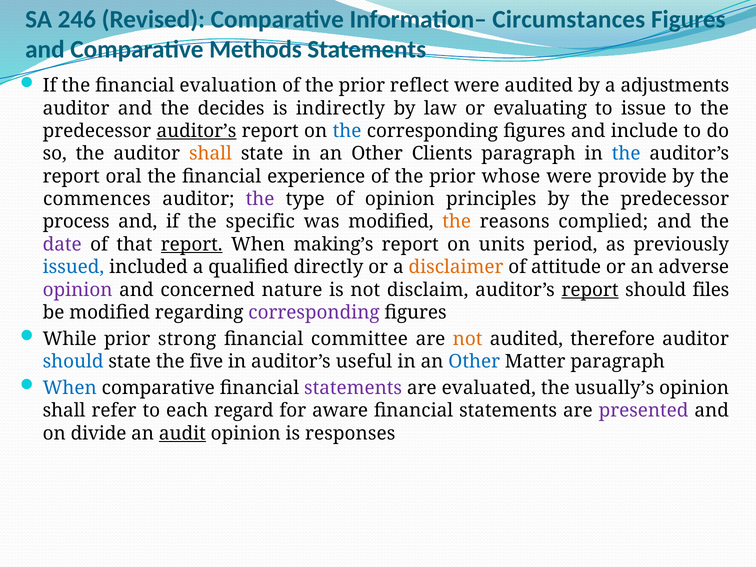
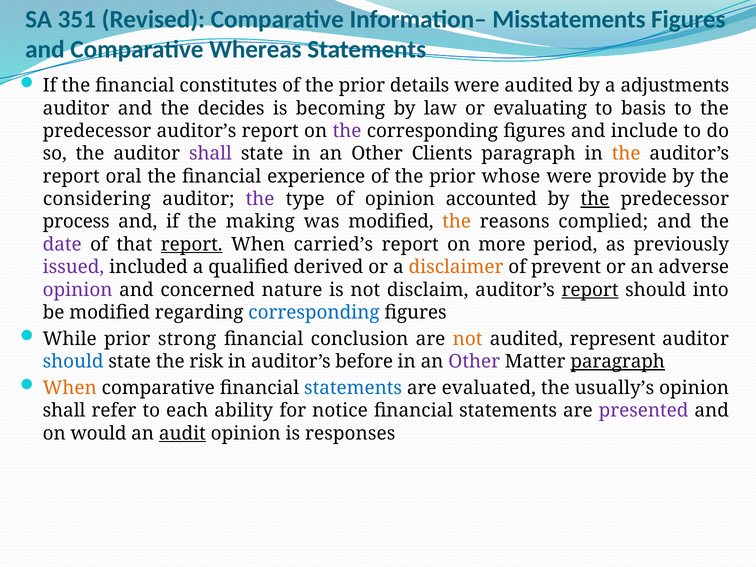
246: 246 -> 351
Circumstances: Circumstances -> Misstatements
Methods: Methods -> Whereas
evaluation: evaluation -> constitutes
reflect: reflect -> details
indirectly: indirectly -> becoming
issue: issue -> basis
auditor’s at (196, 131) underline: present -> none
the at (347, 131) colour: blue -> purple
shall at (210, 154) colour: orange -> purple
the at (626, 154) colour: blue -> orange
commences: commences -> considering
principles: principles -> accounted
the at (595, 199) underline: none -> present
specific: specific -> making
making’s: making’s -> carried’s
units: units -> more
issued colour: blue -> purple
directly: directly -> derived
attitude: attitude -> prevent
files: files -> into
corresponding at (314, 312) colour: purple -> blue
committee: committee -> conclusion
therefore: therefore -> represent
five: five -> risk
useful: useful -> before
Other at (474, 362) colour: blue -> purple
paragraph at (618, 362) underline: none -> present
When at (70, 388) colour: blue -> orange
statements at (353, 388) colour: purple -> blue
regard: regard -> ability
aware: aware -> notice
divide: divide -> would
